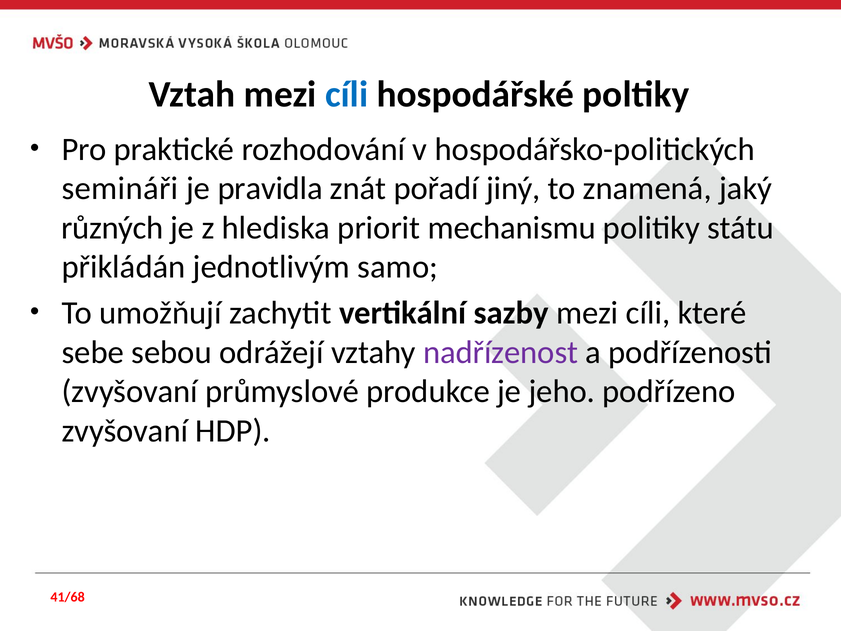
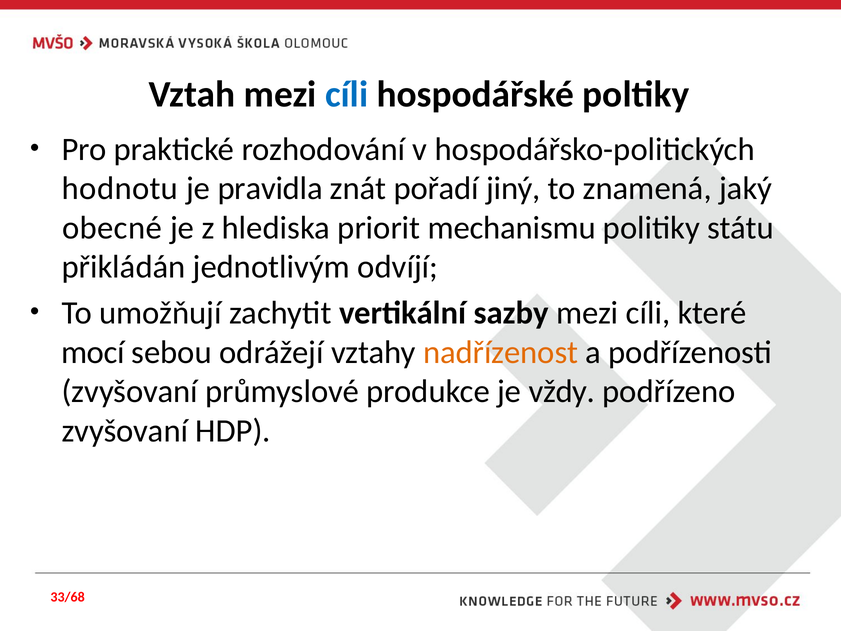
semináři: semináři -> hodnotu
různých: různých -> obecné
samo: samo -> odvíjí
sebe: sebe -> mocí
nadřízenost colour: purple -> orange
jeho: jeho -> vždy
41/68: 41/68 -> 33/68
